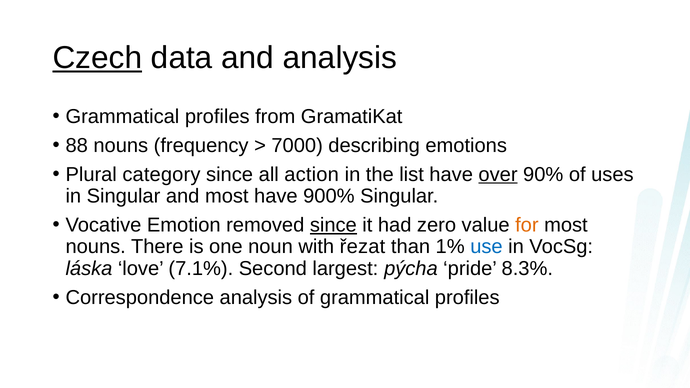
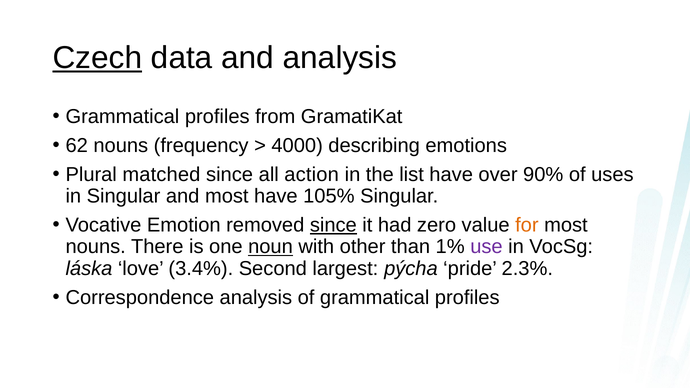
88: 88 -> 62
7000: 7000 -> 4000
category: category -> matched
over underline: present -> none
900%: 900% -> 105%
noun underline: none -> present
řezat: řezat -> other
use colour: blue -> purple
7.1%: 7.1% -> 3.4%
8.3%: 8.3% -> 2.3%
